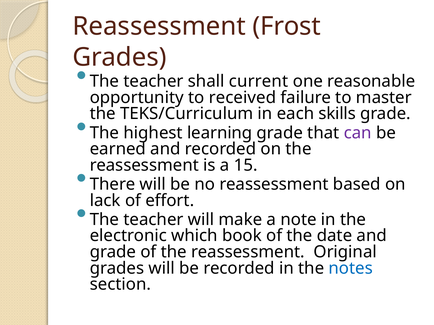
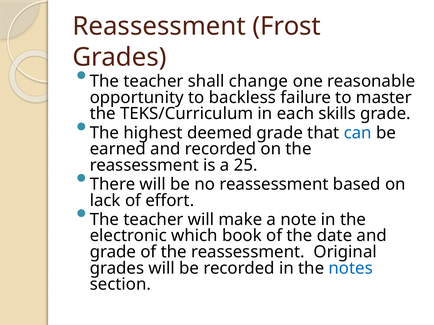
current: current -> change
received: received -> backless
learning: learning -> deemed
can colour: purple -> blue
15: 15 -> 25
